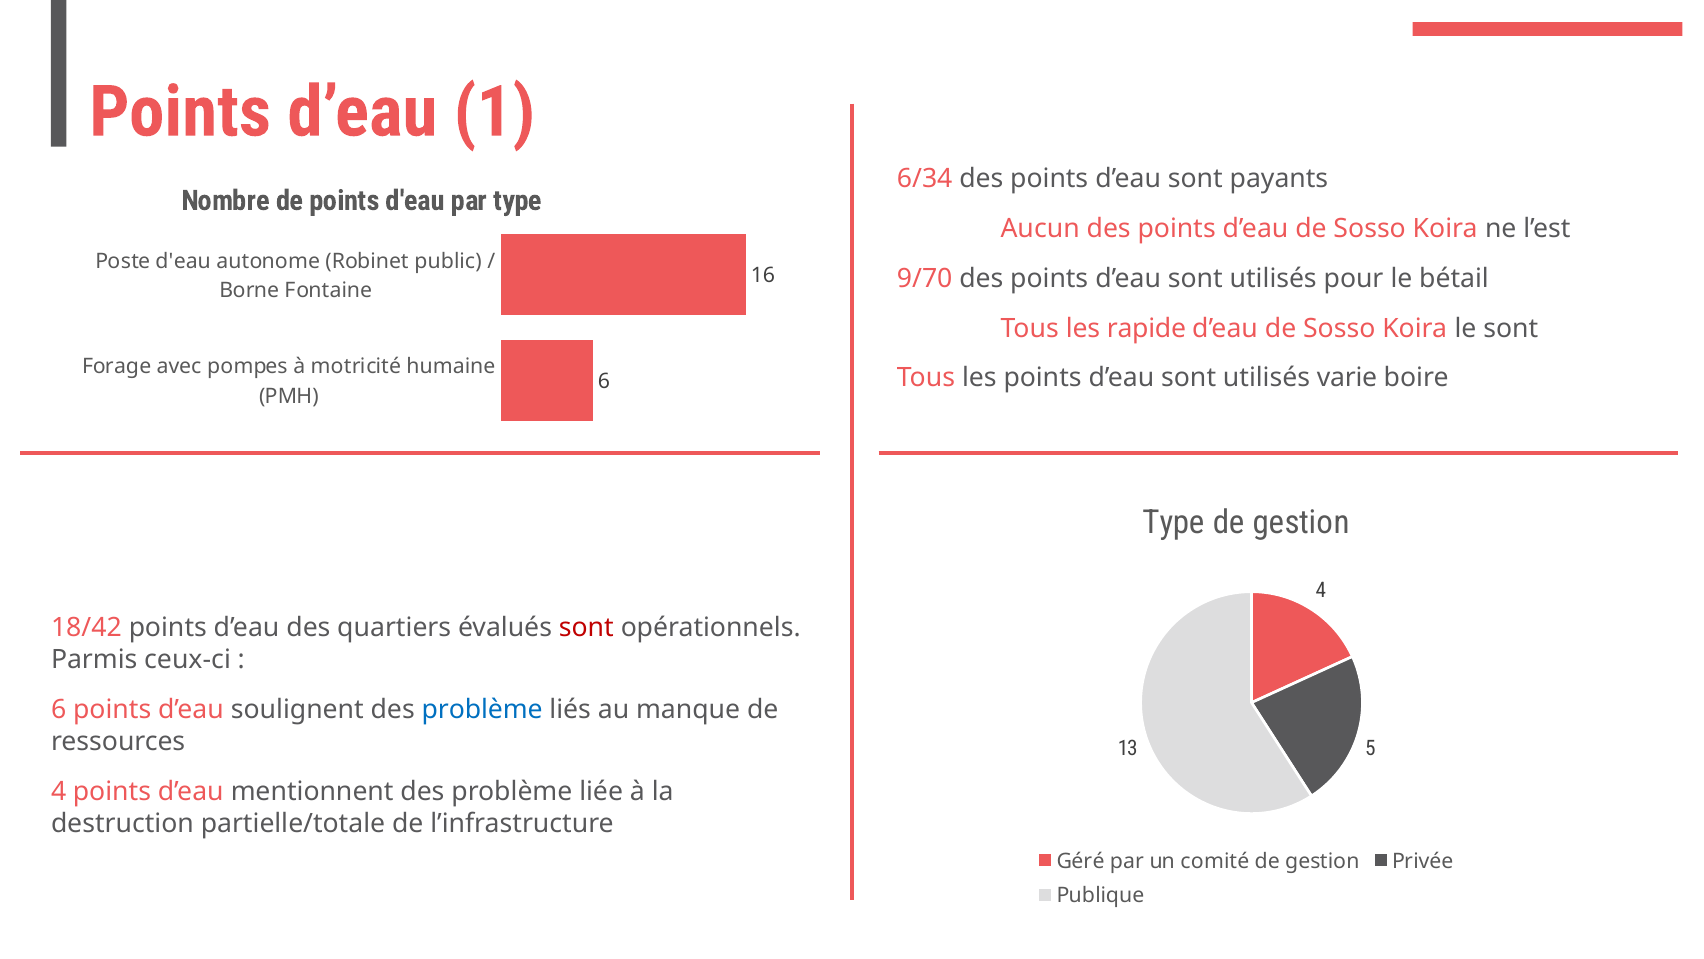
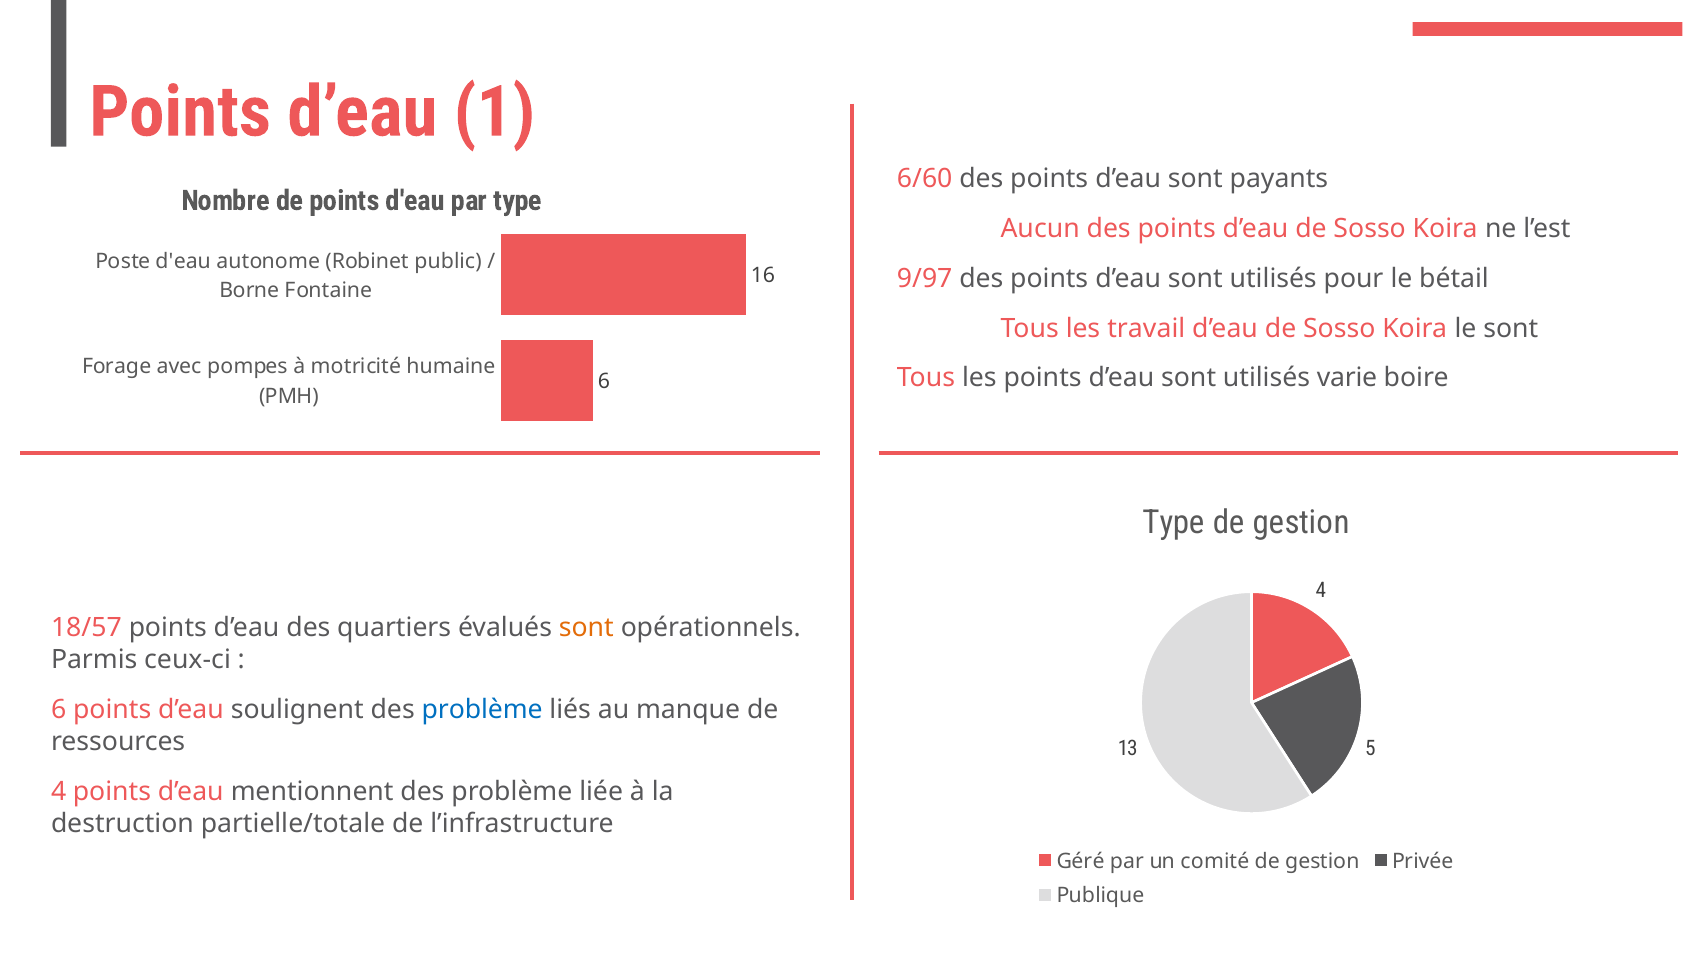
6/34: 6/34 -> 6/60
9/70: 9/70 -> 9/97
rapide: rapide -> travail
18/42: 18/42 -> 18/57
sont at (586, 628) colour: red -> orange
